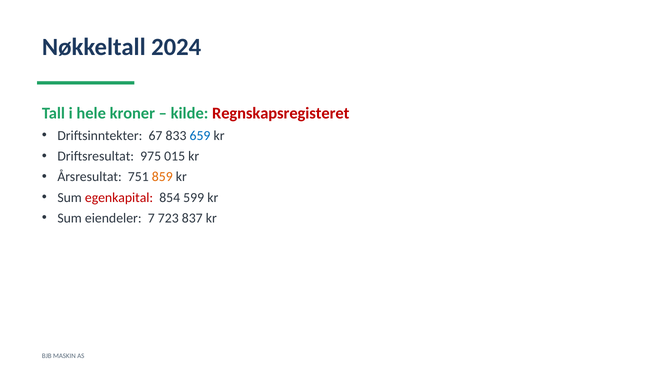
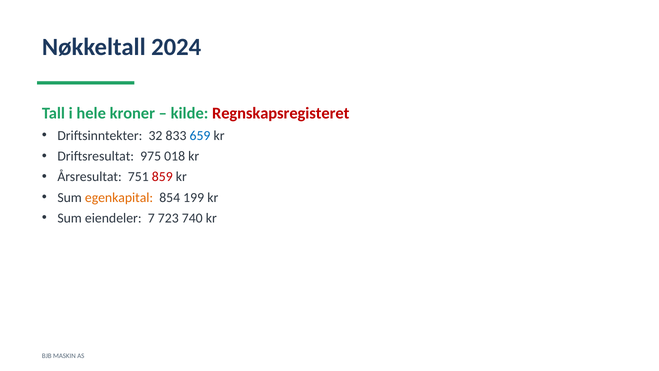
67: 67 -> 32
015: 015 -> 018
859 colour: orange -> red
egenkapital colour: red -> orange
599: 599 -> 199
837: 837 -> 740
